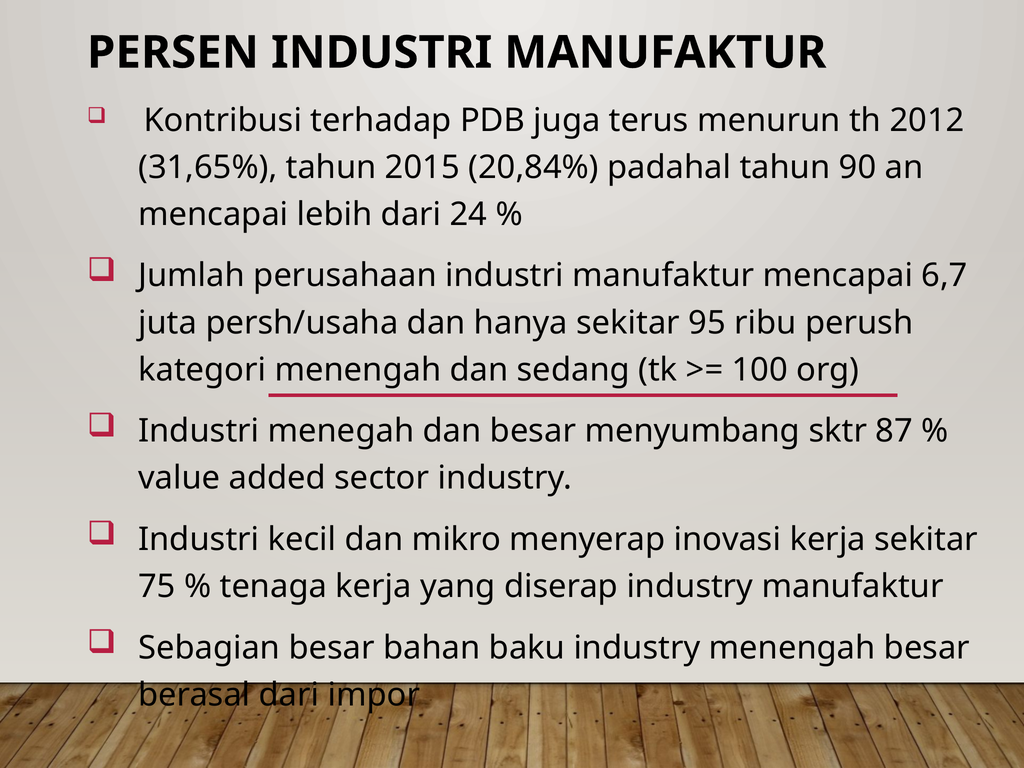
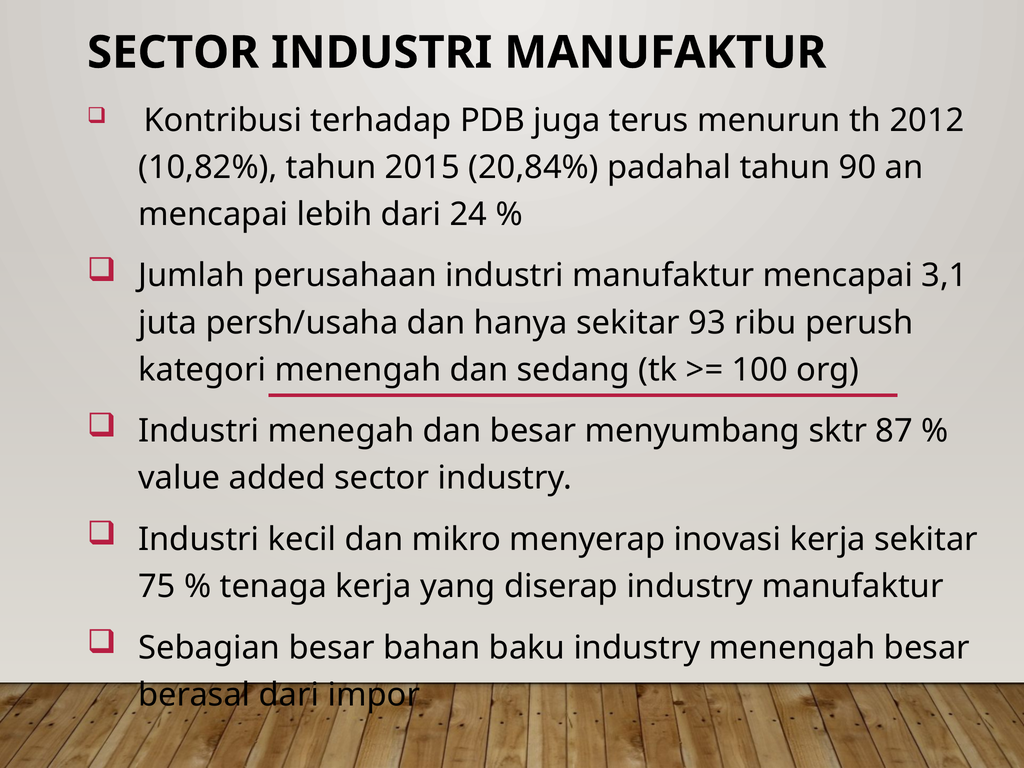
PERSEN at (173, 53): PERSEN -> SECTOR
31,65%: 31,65% -> 10,82%
6,7: 6,7 -> 3,1
95: 95 -> 93
